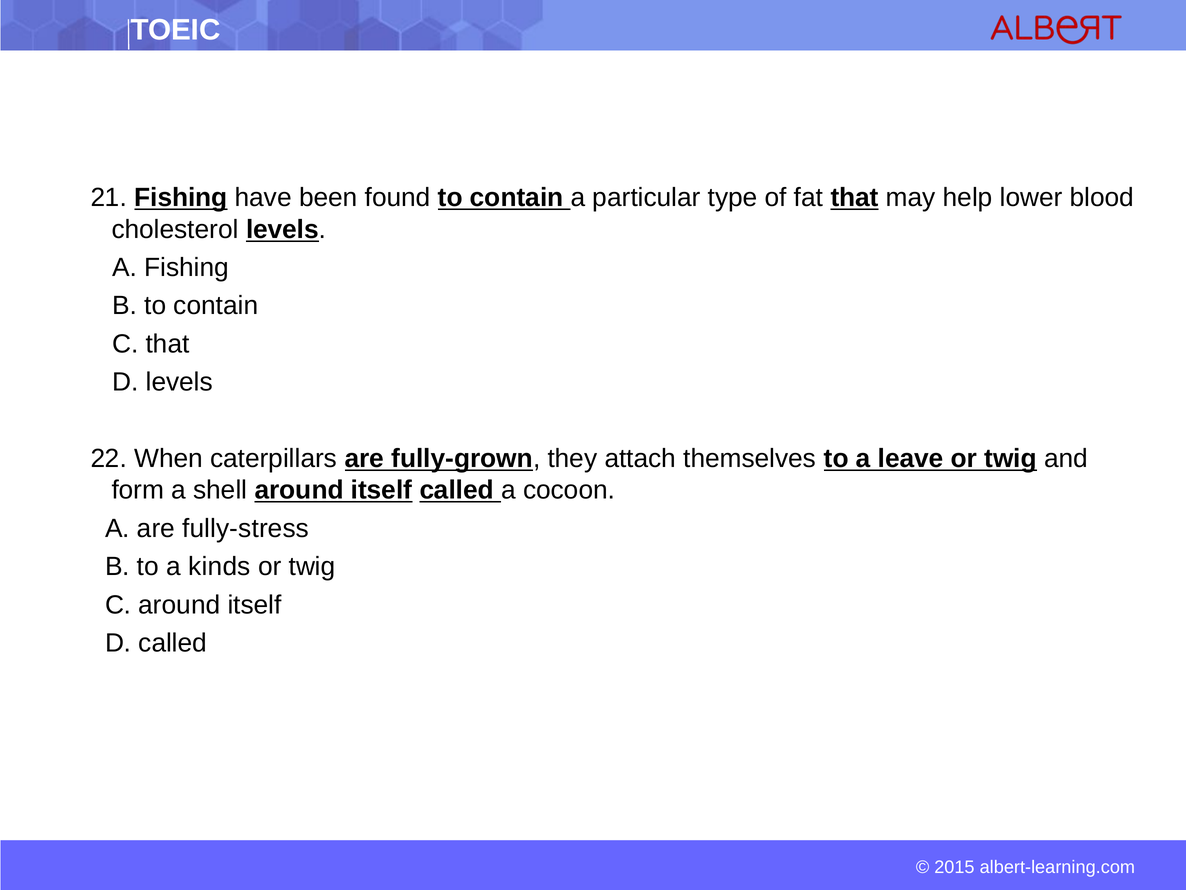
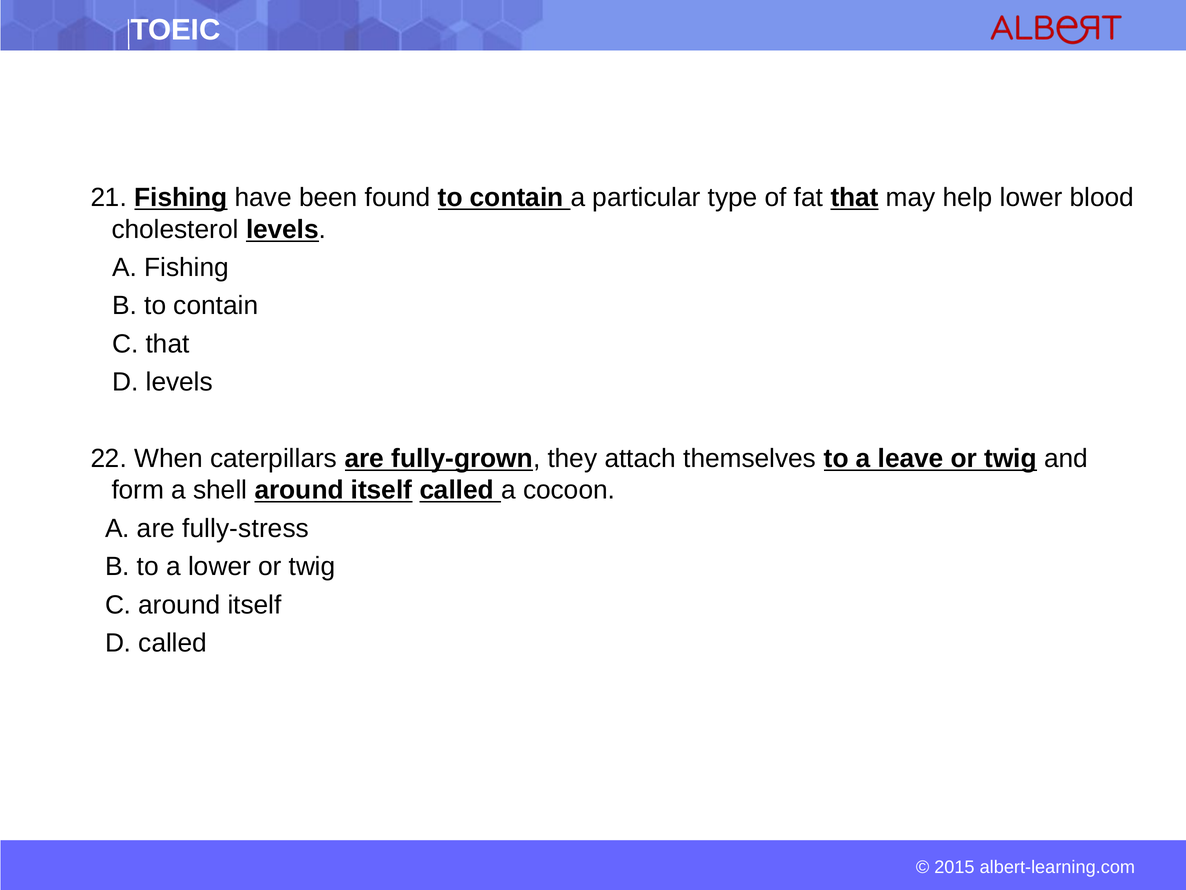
a kinds: kinds -> lower
